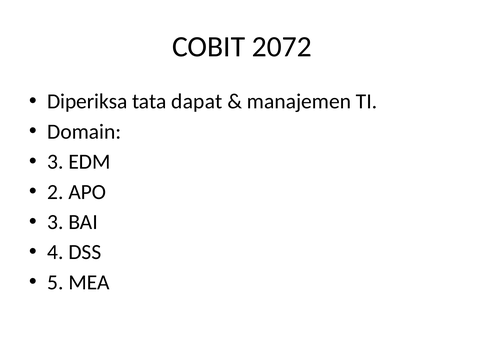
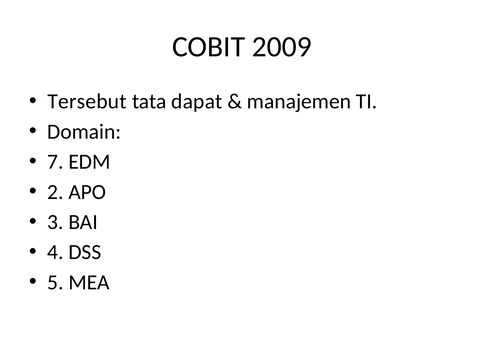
2072: 2072 -> 2009
Diperiksa: Diperiksa -> Tersebut
3 at (55, 162): 3 -> 7
